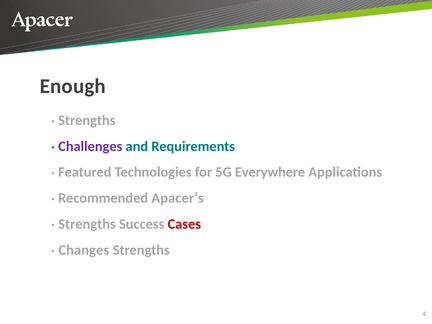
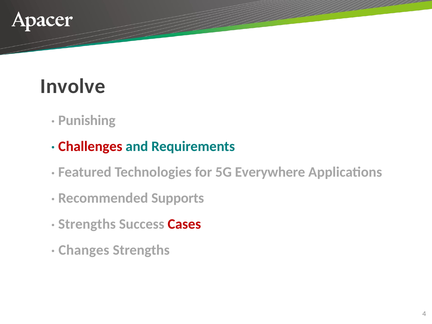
Enough: Enough -> Involve
Strengths at (87, 120): Strengths -> Punishing
Challenges colour: purple -> red
Apacerʼs: Apacerʼs -> Supports
